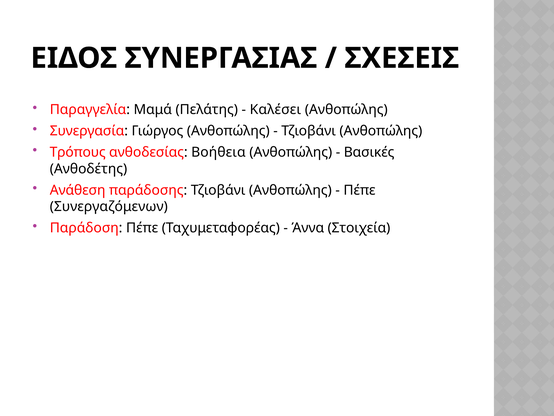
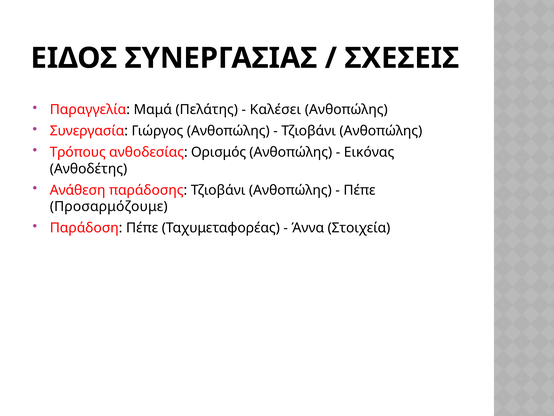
Βοήθεια: Βοήθεια -> Ορισμός
Βασικές: Βασικές -> Εικόνας
Συνεργαζόμενων: Συνεργαζόμενων -> Προσαρμόζουμε
